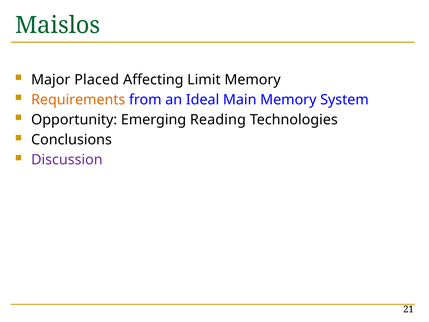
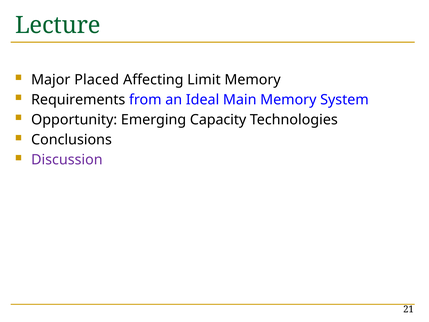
Maislos: Maislos -> Lecture
Requirements colour: orange -> black
Reading: Reading -> Capacity
